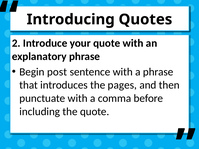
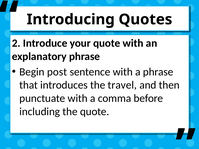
pages: pages -> travel
